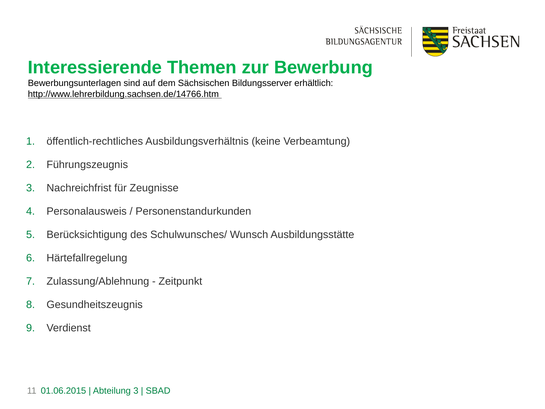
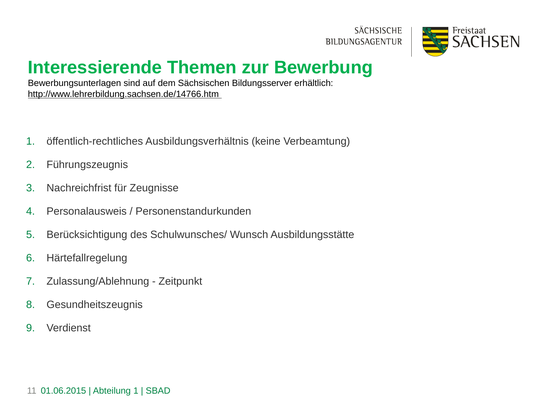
Abteilung 3: 3 -> 1
